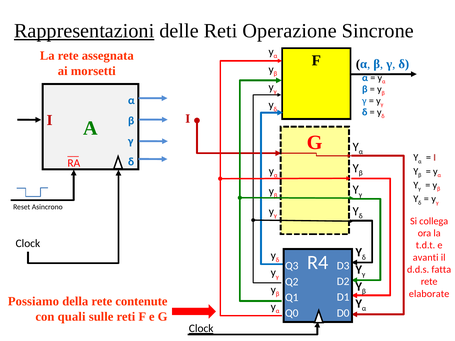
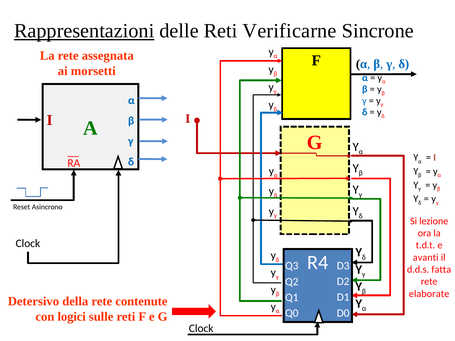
Operazione: Operazione -> Verificarne
collega: collega -> lezione
Possiamo: Possiamo -> Detersivo
quali: quali -> logici
Clock at (201, 329) underline: present -> none
